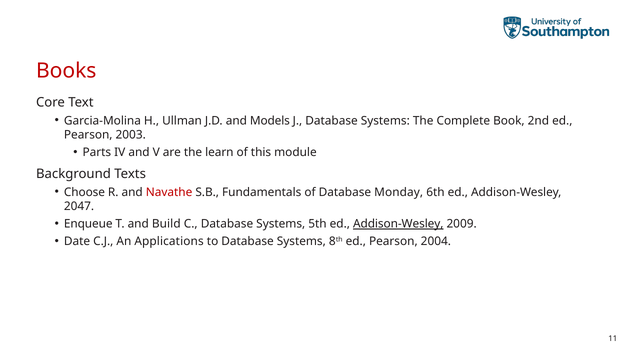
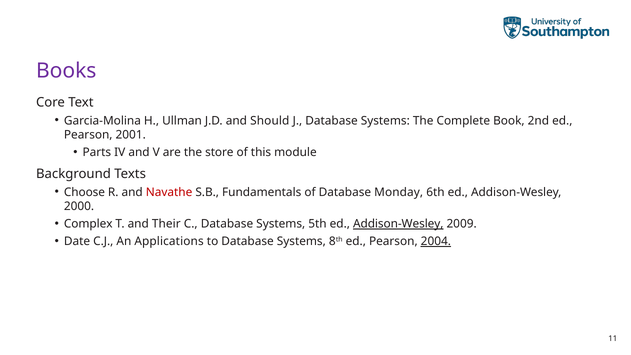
Books colour: red -> purple
Models: Models -> Should
2003: 2003 -> 2001
learn: learn -> store
2047: 2047 -> 2000
Enqueue: Enqueue -> Complex
Build: Build -> Their
2004 underline: none -> present
